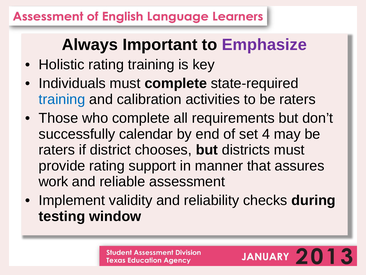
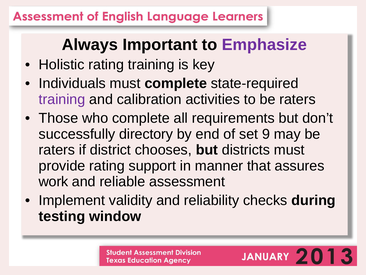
training at (62, 99) colour: blue -> purple
calendar: calendar -> directory
4: 4 -> 9
